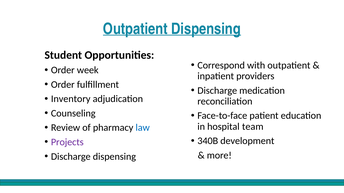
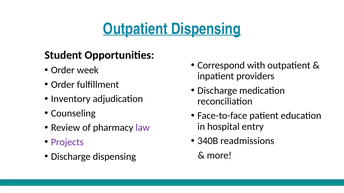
team: team -> entry
law colour: blue -> purple
development: development -> readmissions
